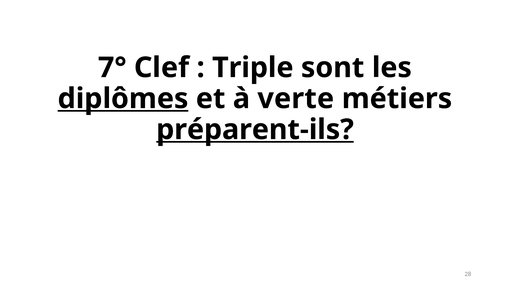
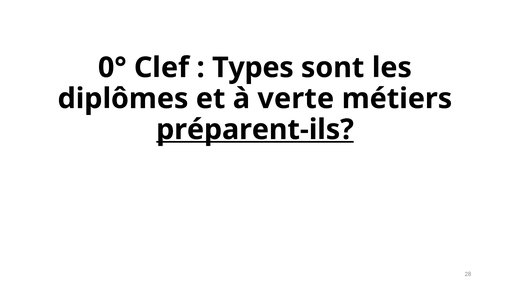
7°: 7° -> 0°
Triple: Triple -> Types
diplômes underline: present -> none
